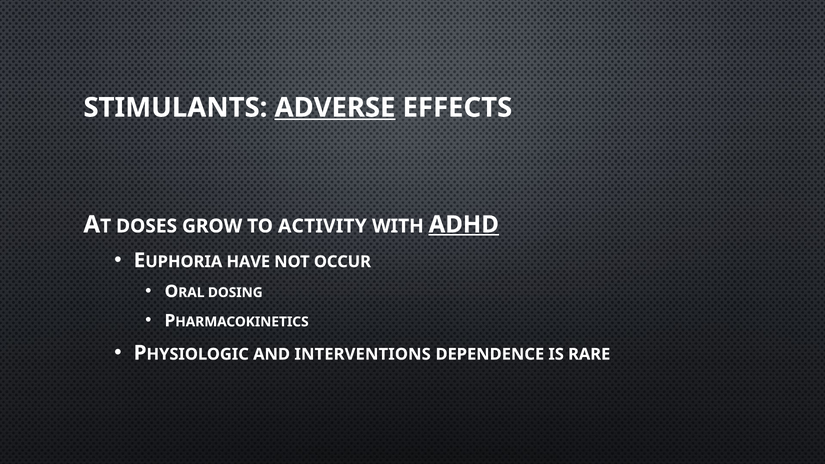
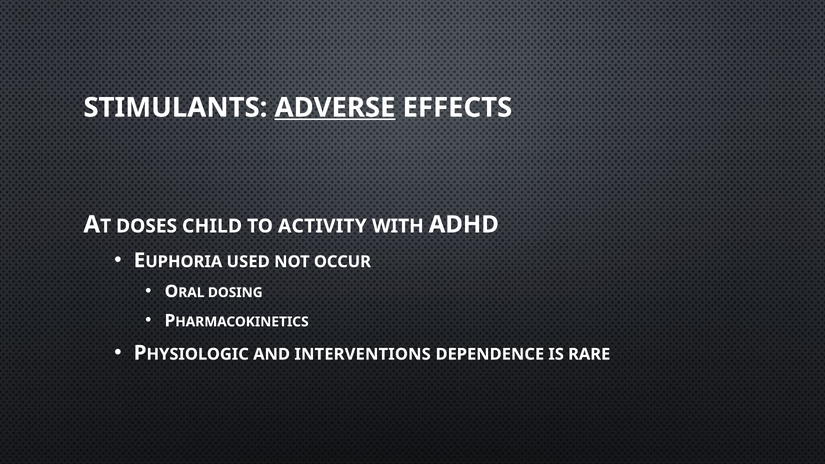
GROW: GROW -> CHILD
ADHD underline: present -> none
HAVE: HAVE -> USED
